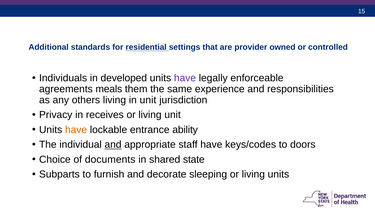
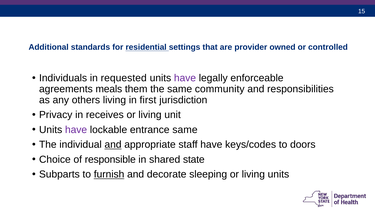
developed: developed -> requested
experience: experience -> community
in unit: unit -> first
have at (76, 130) colour: orange -> purple
entrance ability: ability -> same
documents: documents -> responsible
furnish underline: none -> present
